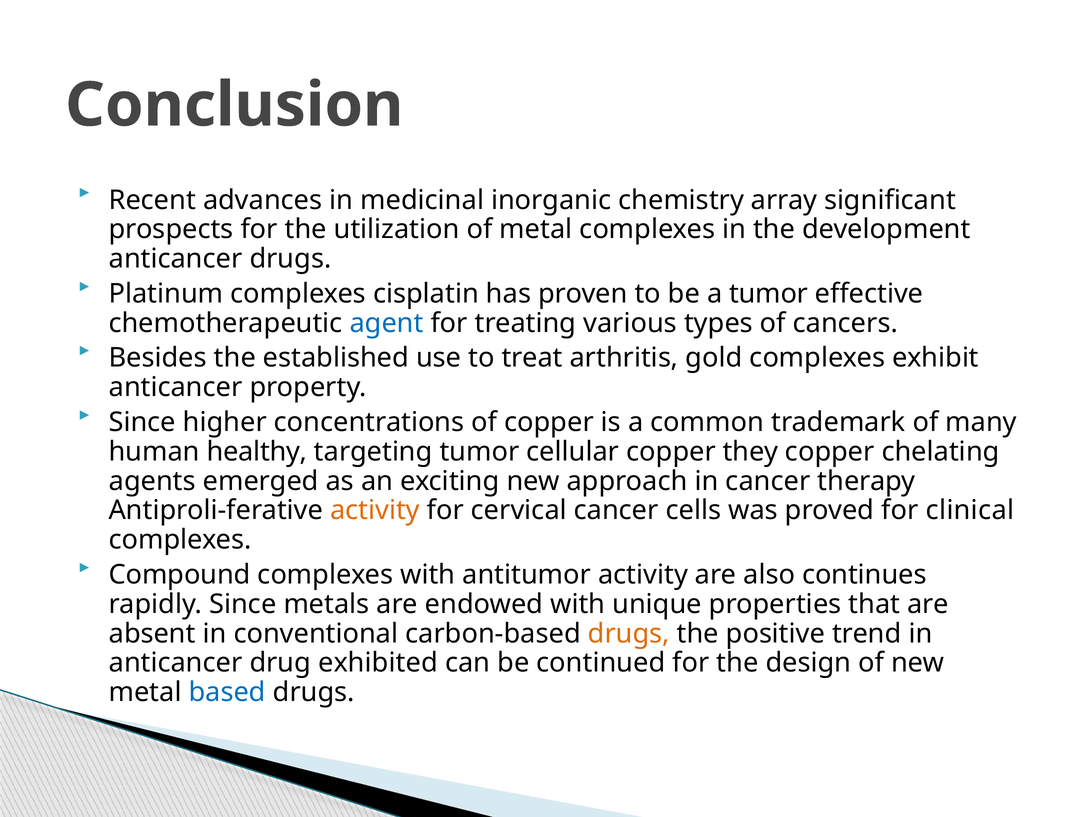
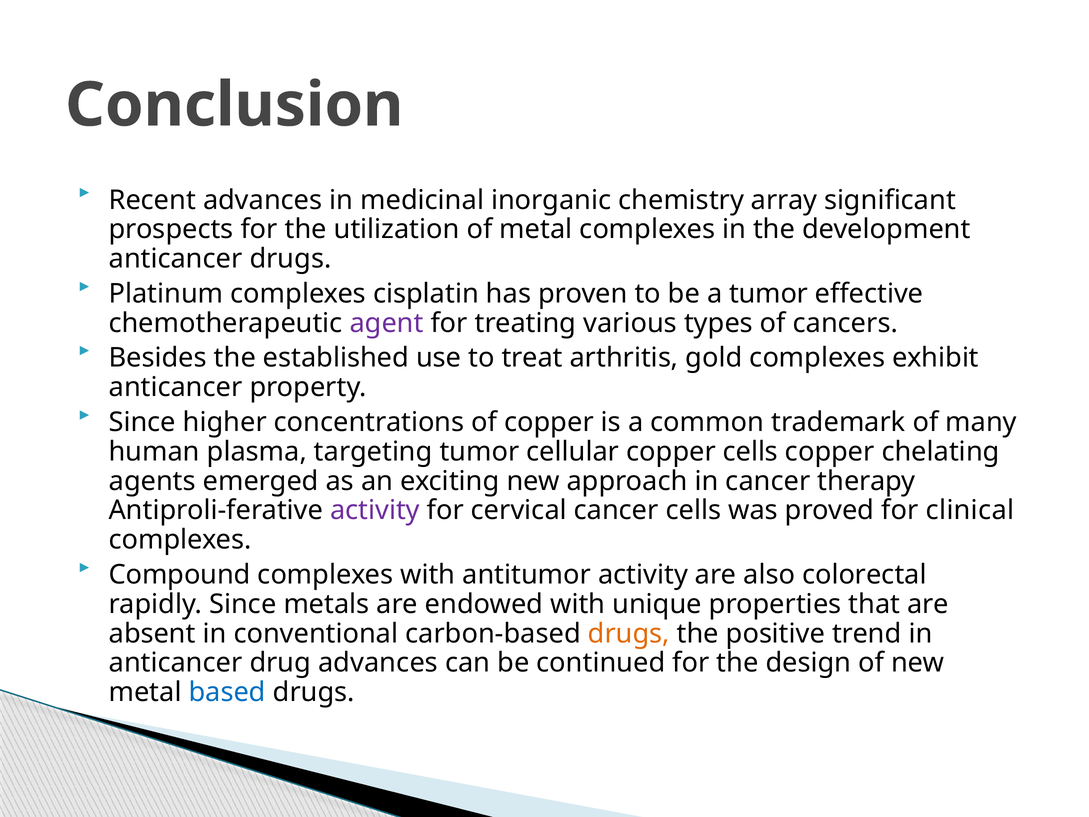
agent colour: blue -> purple
healthy: healthy -> plasma
copper they: they -> cells
activity at (375, 510) colour: orange -> purple
continues: continues -> colorectal
drug exhibited: exhibited -> advances
